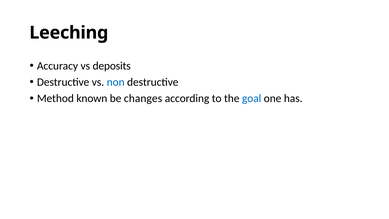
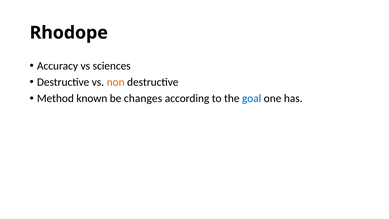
Leeching: Leeching -> Rhodope
deposits: deposits -> sciences
non colour: blue -> orange
